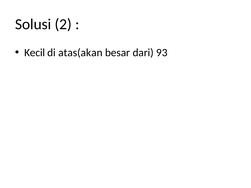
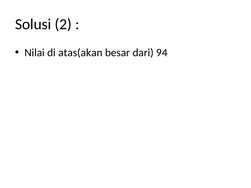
Kecil: Kecil -> Nilai
93: 93 -> 94
